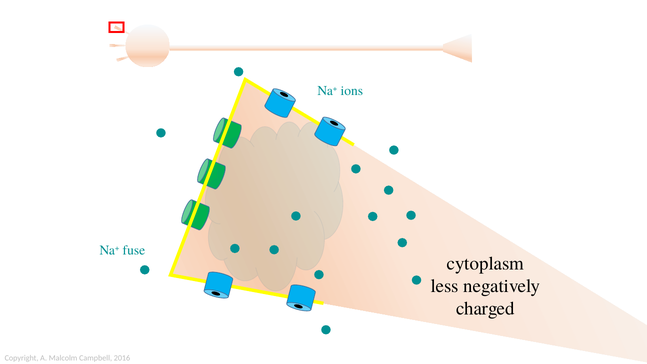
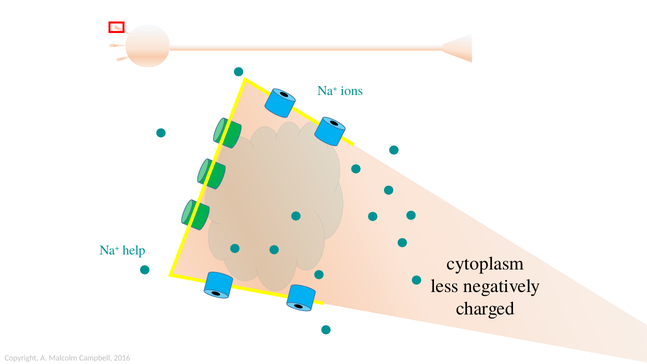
fuse: fuse -> help
